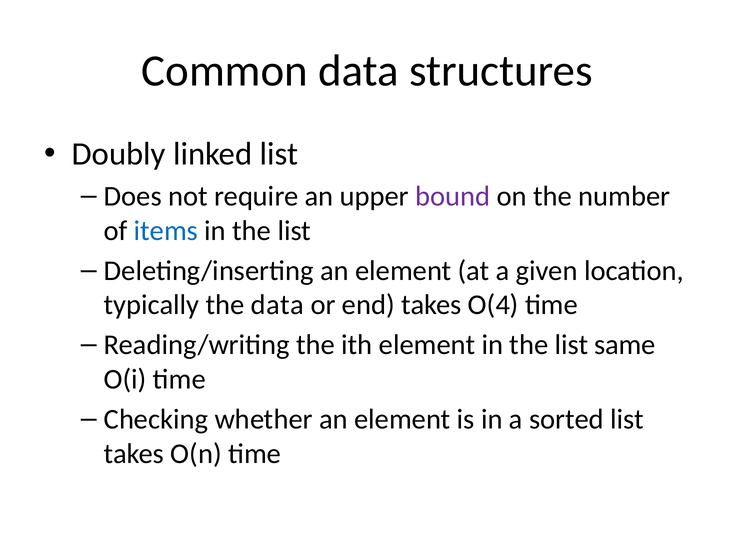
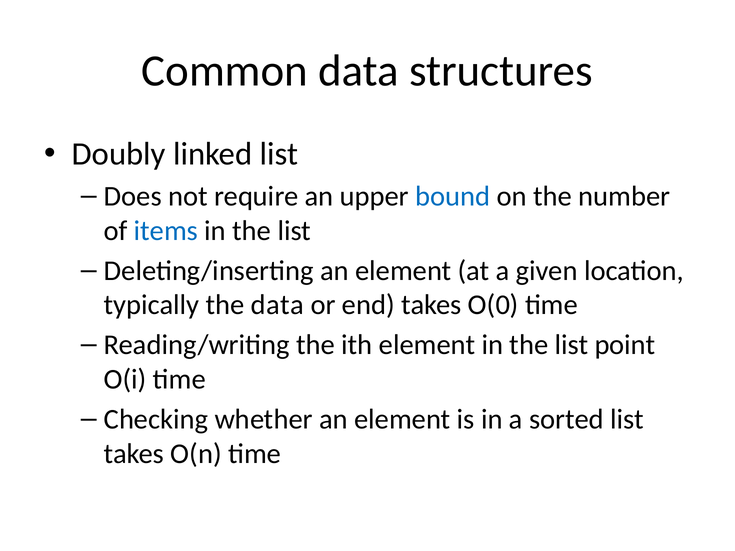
bound colour: purple -> blue
O(4: O(4 -> O(0
same: same -> point
